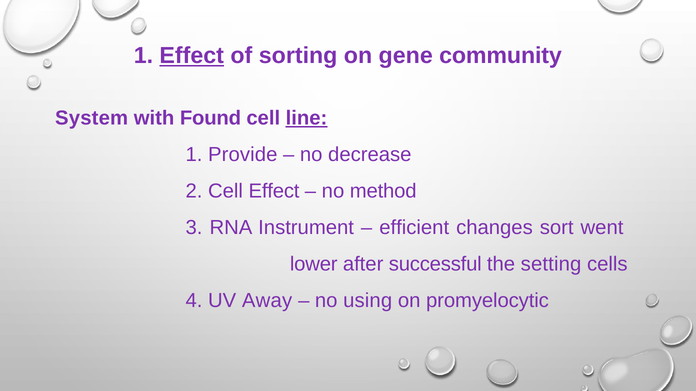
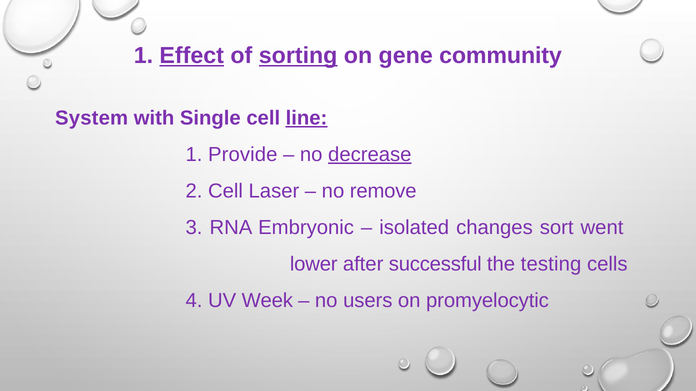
sorting underline: none -> present
Found: Found -> Single
decrease underline: none -> present
Cell Effect: Effect -> Laser
method: method -> remove
Instrument: Instrument -> Embryonic
efficient: efficient -> isolated
setting: setting -> testing
Away: Away -> Week
using: using -> users
